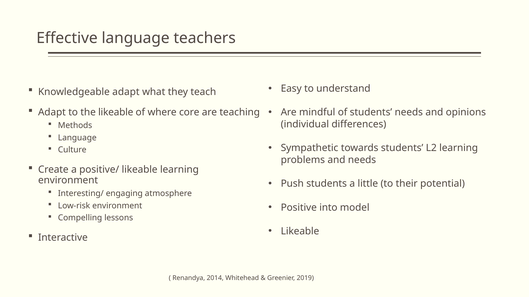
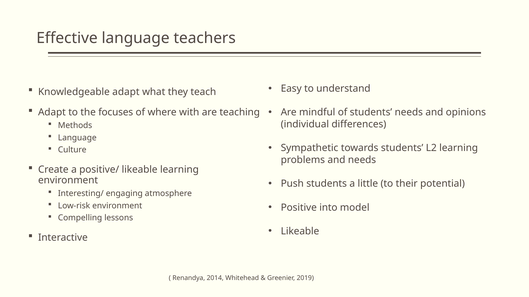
the likeable: likeable -> focuses
core: core -> with
